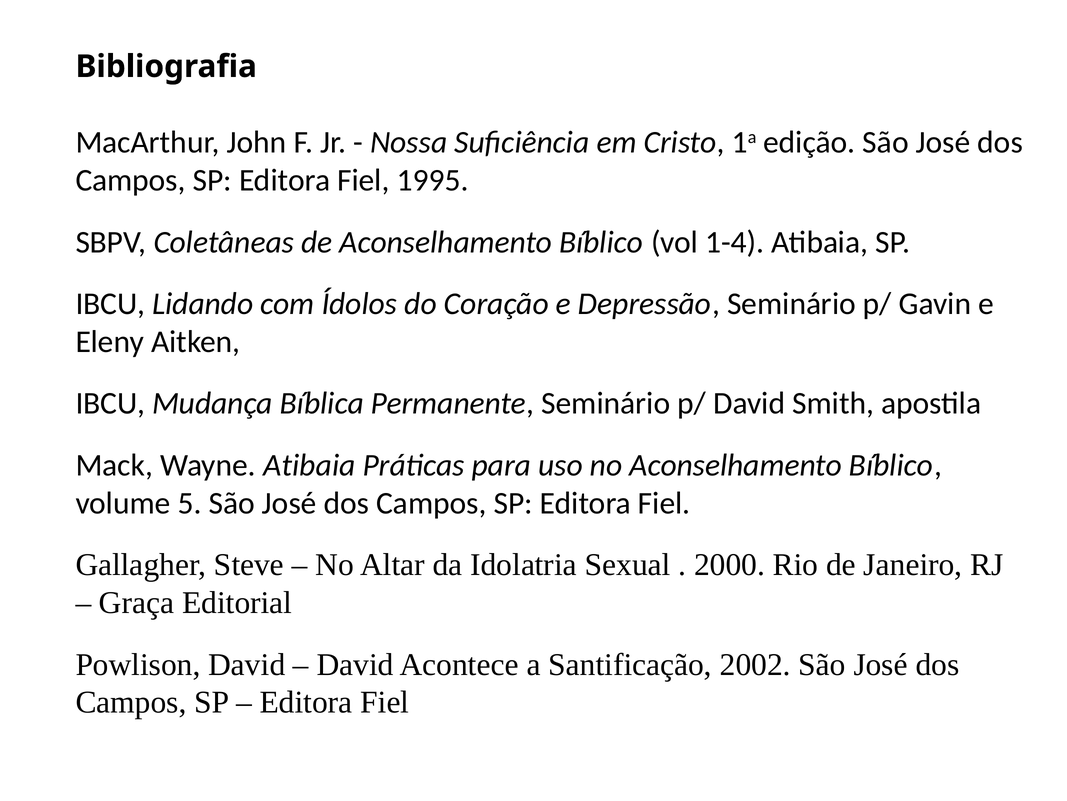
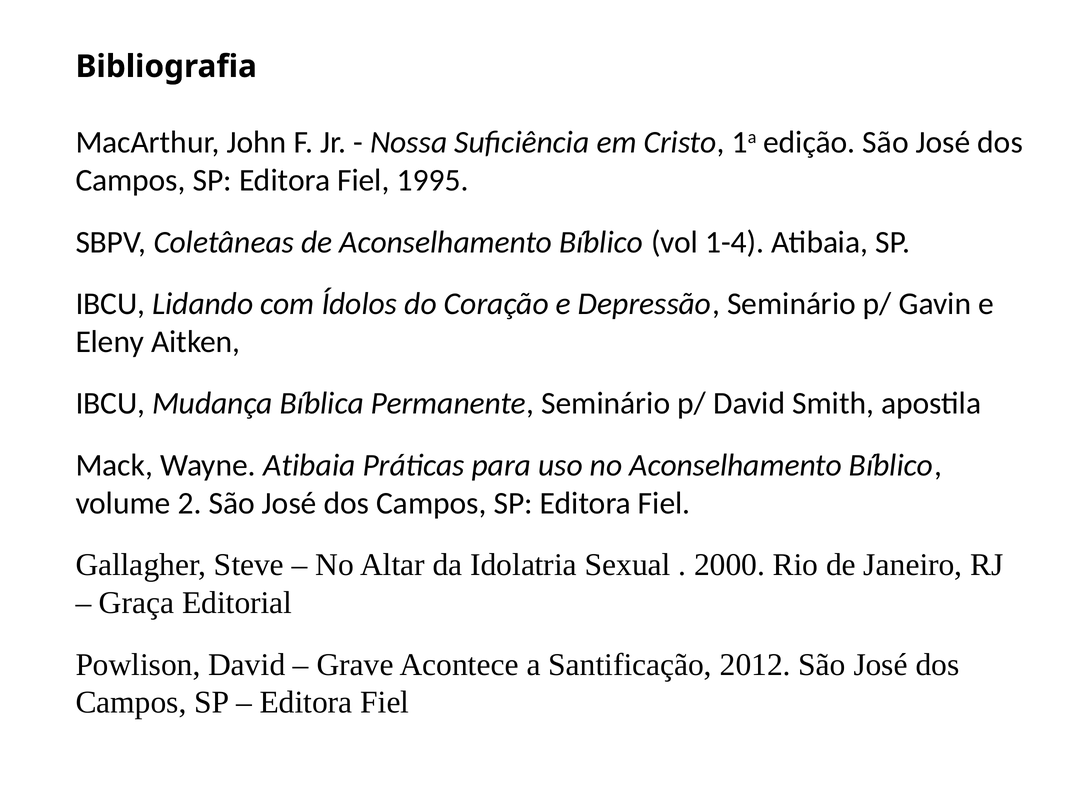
5: 5 -> 2
David at (355, 664): David -> Grave
2002: 2002 -> 2012
